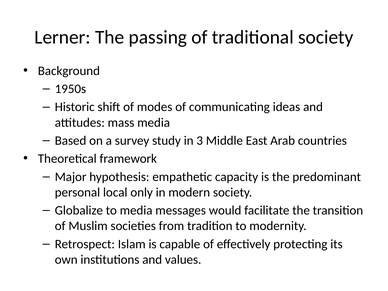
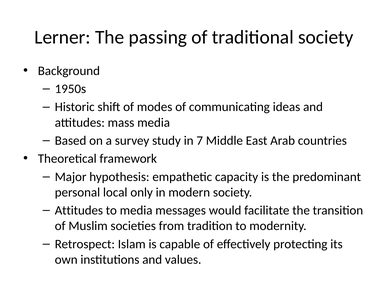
3: 3 -> 7
Globalize at (79, 210): Globalize -> Attitudes
